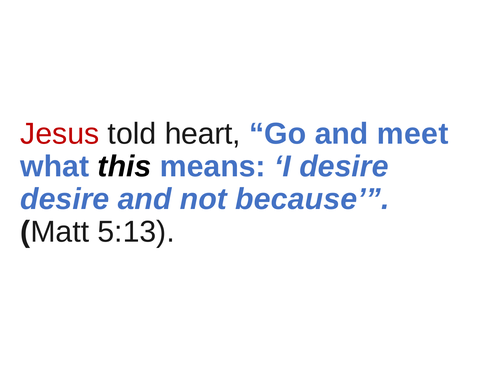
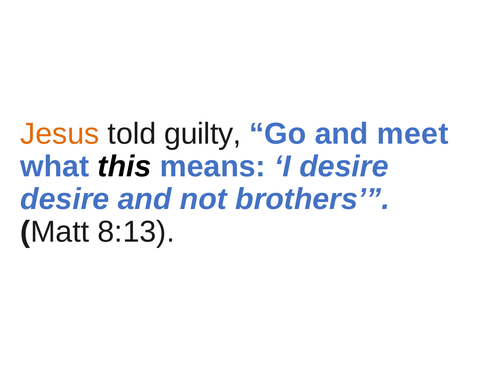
Jesus colour: red -> orange
heart: heart -> guilty
because: because -> brothers
5:13: 5:13 -> 8:13
